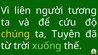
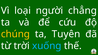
liên: liên -> loại
tương: tương -> chẳng
xuống colour: light green -> light blue
